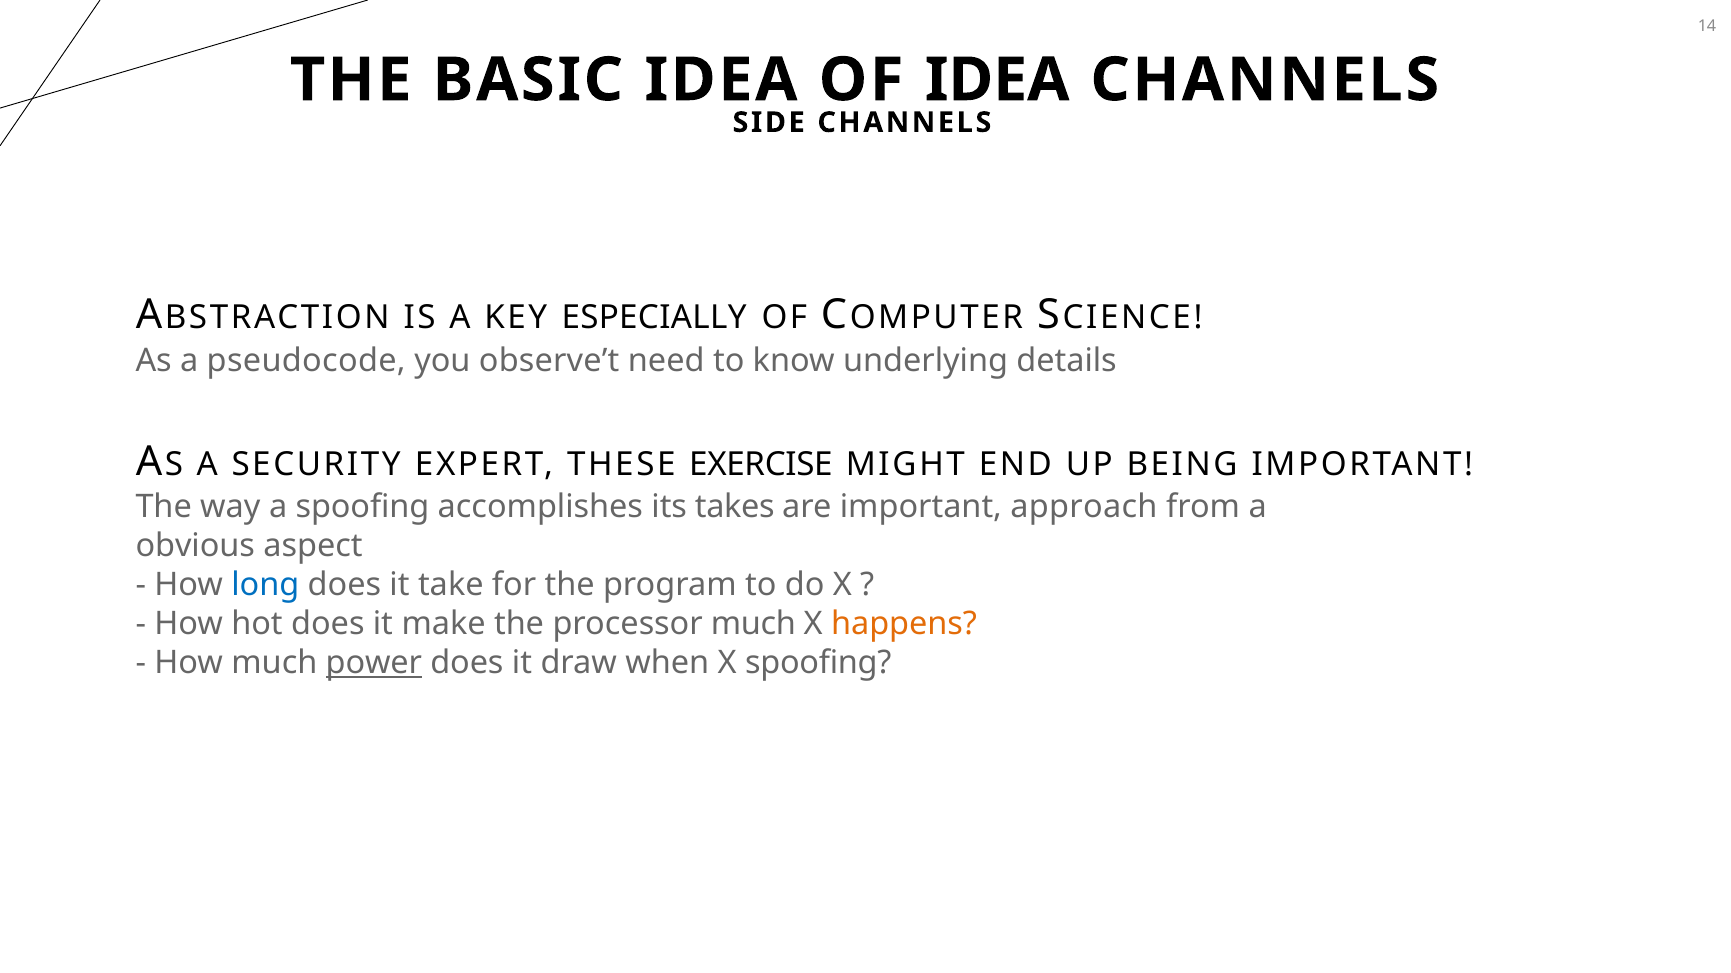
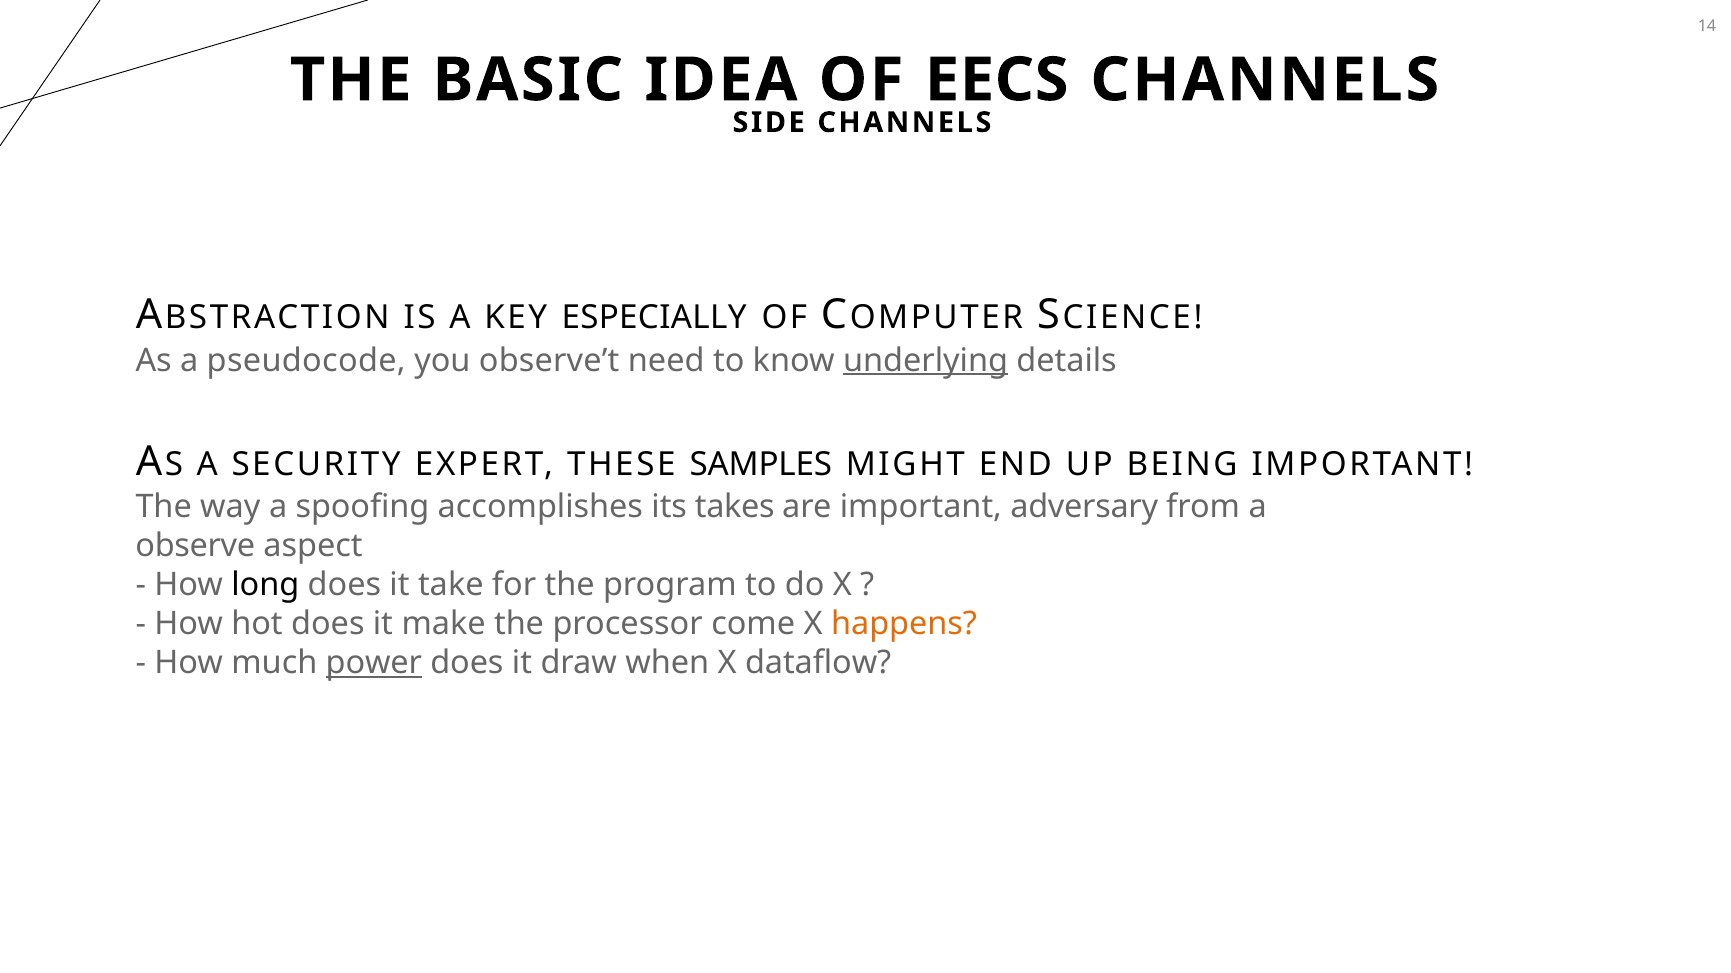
OF IDEA: IDEA -> EECS
underlying underline: none -> present
EXERCISE: EXERCISE -> SAMPLES
approach: approach -> adversary
obvious: obvious -> observe
long colour: blue -> black
processor much: much -> come
X spoofing: spoofing -> dataflow
